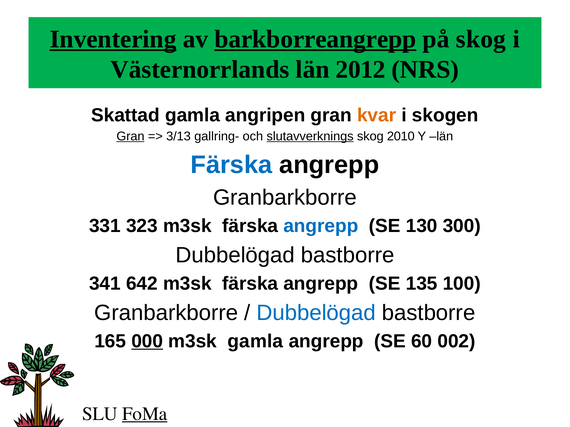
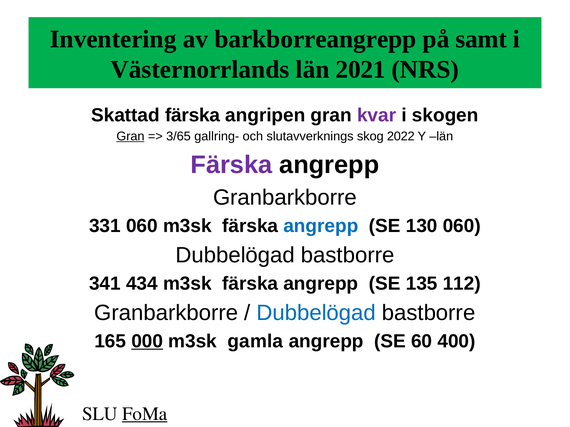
Inventering underline: present -> none
barkborreangrepp underline: present -> none
på skog: skog -> samt
2012: 2012 -> 2021
Skattad gamla: gamla -> färska
kvar colour: orange -> purple
3/13: 3/13 -> 3/65
slutavverknings underline: present -> none
2010: 2010 -> 2022
Färska at (231, 165) colour: blue -> purple
331 323: 323 -> 060
130 300: 300 -> 060
642: 642 -> 434
100: 100 -> 112
002: 002 -> 400
